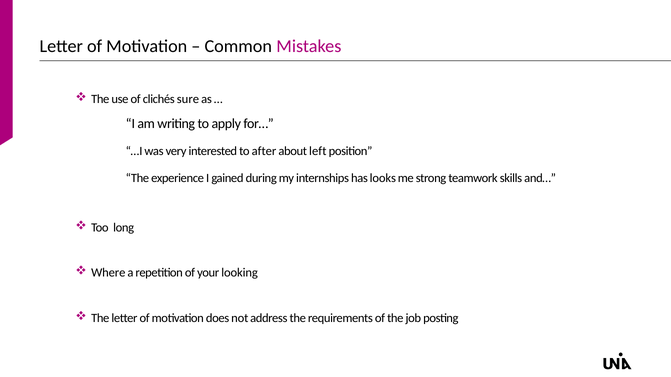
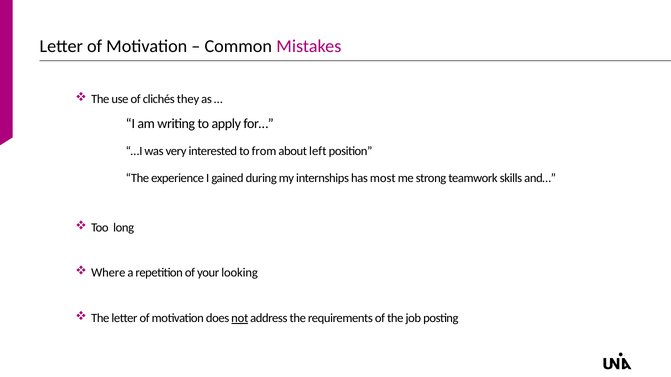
sure: sure -> they
after: after -> from
looks: looks -> most
not underline: none -> present
